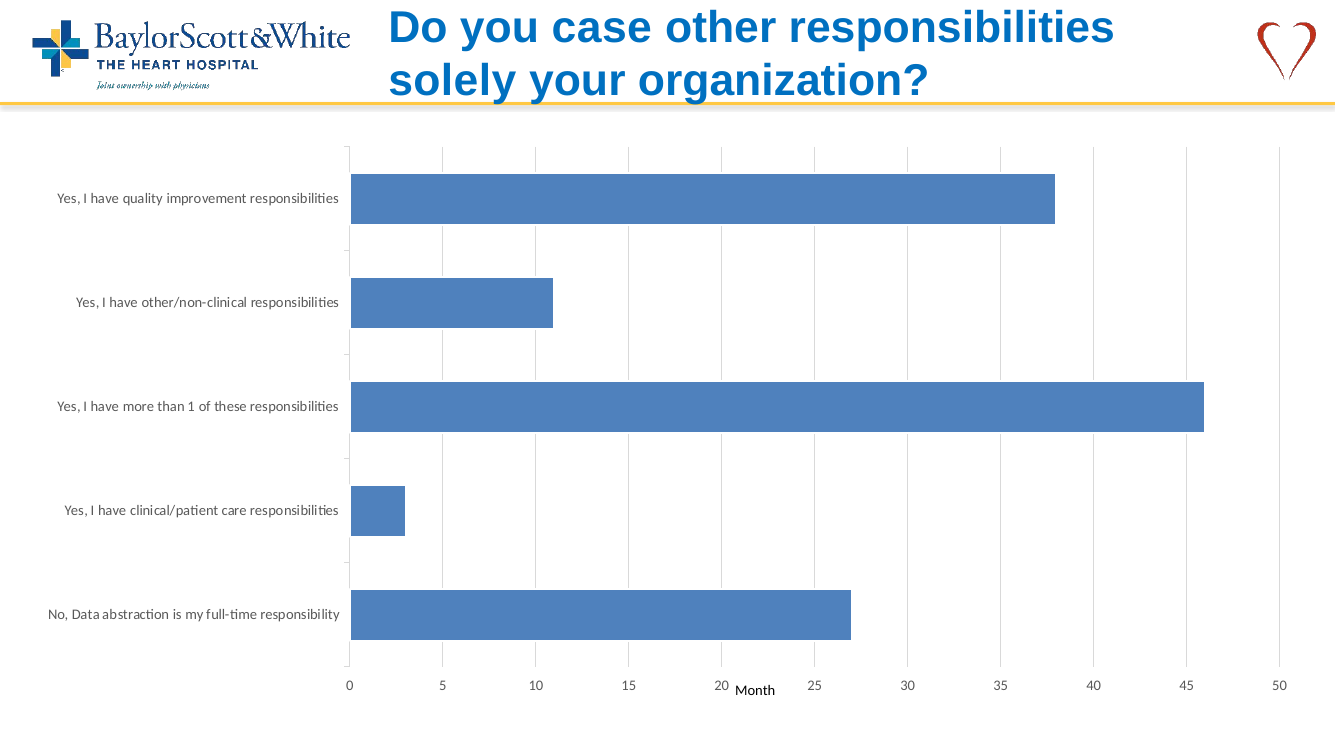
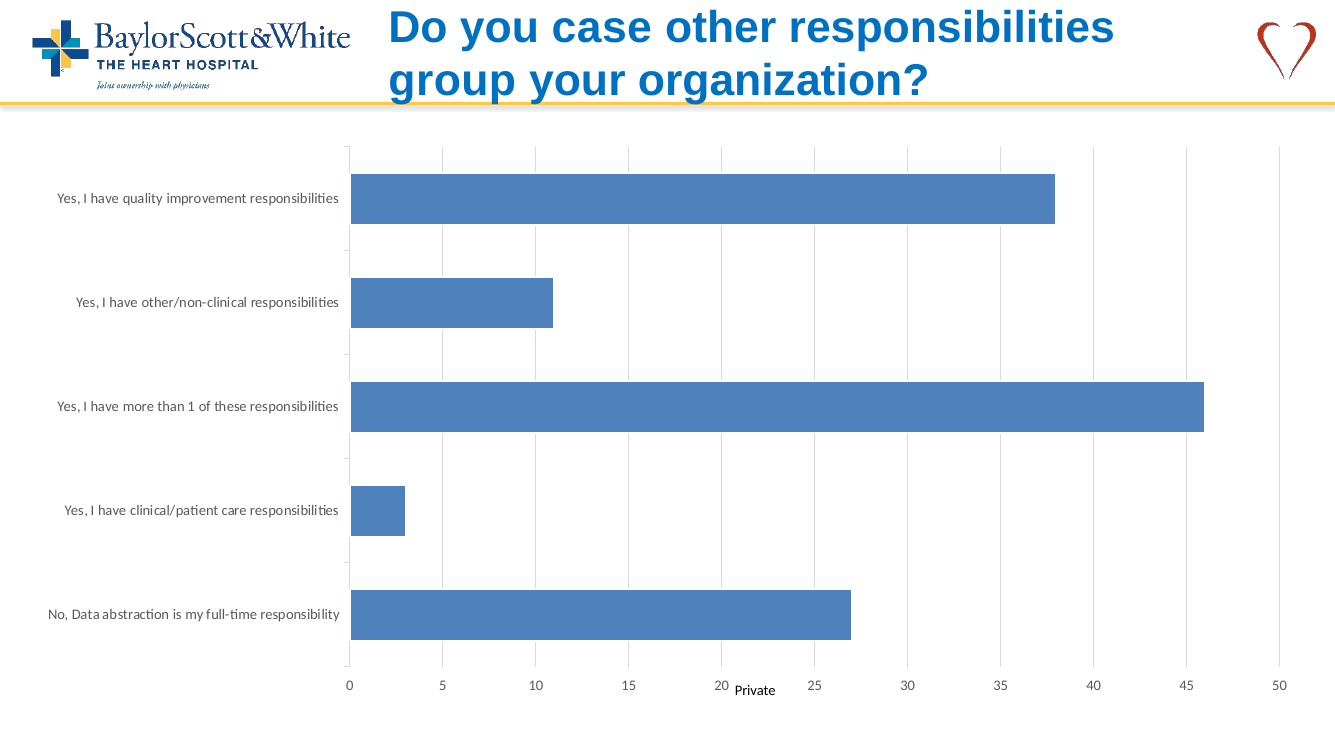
solely: solely -> group
Month: Month -> Private
